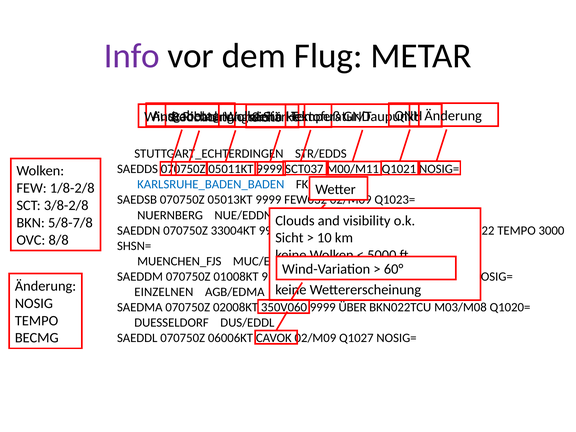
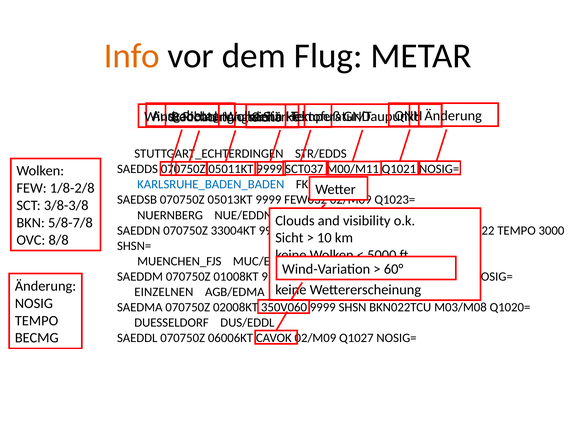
Info colour: purple -> orange
3/8-2/8: 3/8-2/8 -> 3/8-3/8
350V060 9999 ÜBER: ÜBER -> SHSN
